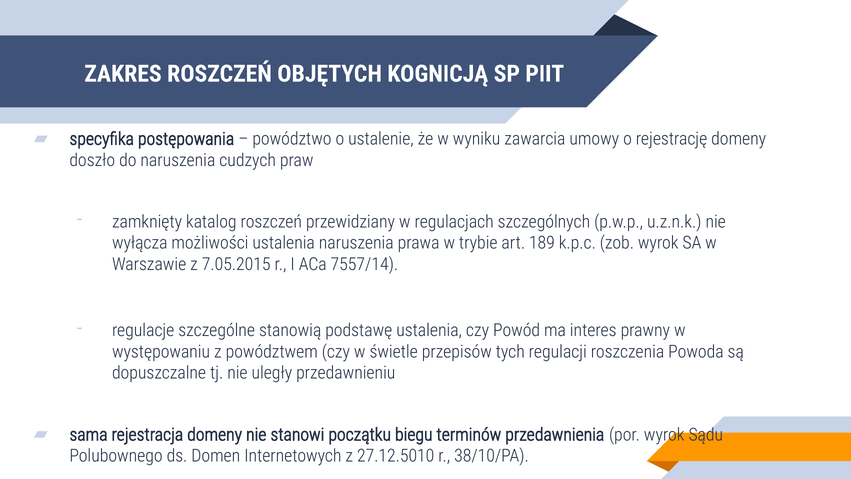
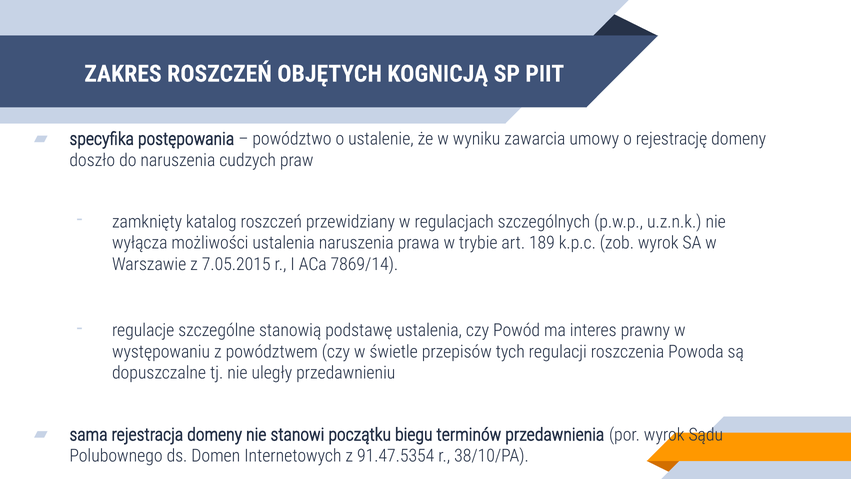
7557/14: 7557/14 -> 7869/14
27.12.5010: 27.12.5010 -> 91.47.5354
